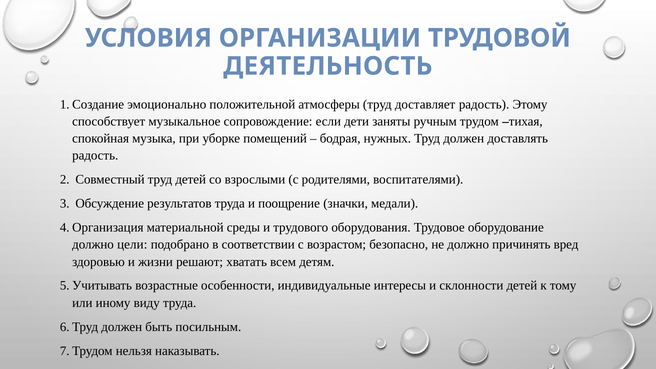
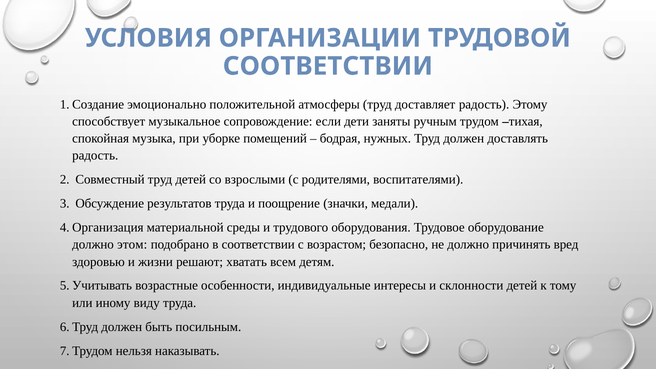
ДЕЯТЕЛЬНОСТЬ at (328, 66): ДЕЯТЕЛЬНОСТЬ -> СООТВЕТСТВИИ
цели: цели -> этом
